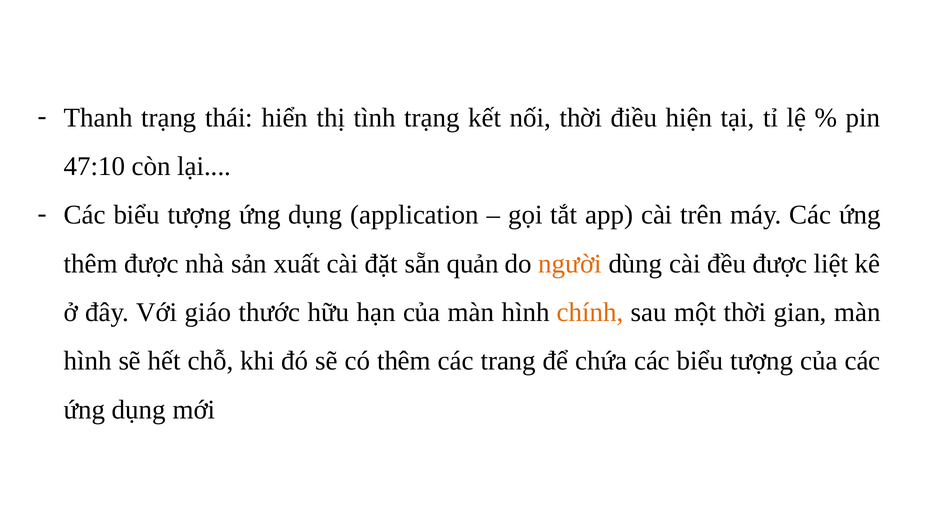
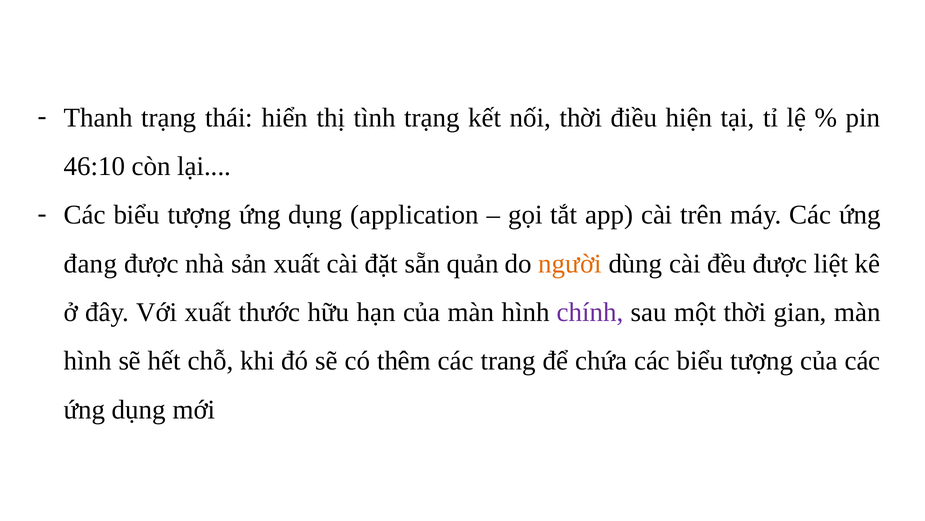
47:10: 47:10 -> 46:10
thêm at (91, 263): thêm -> đang
Với giáo: giáo -> xuất
chính colour: orange -> purple
